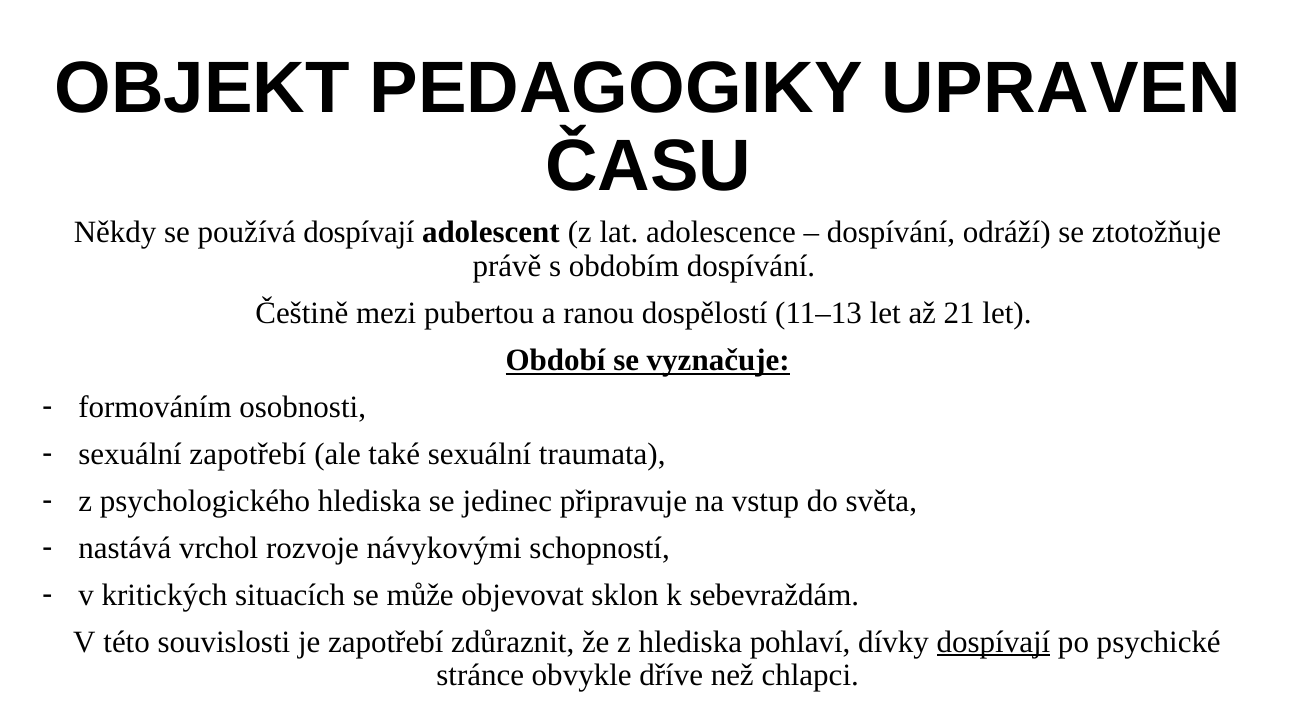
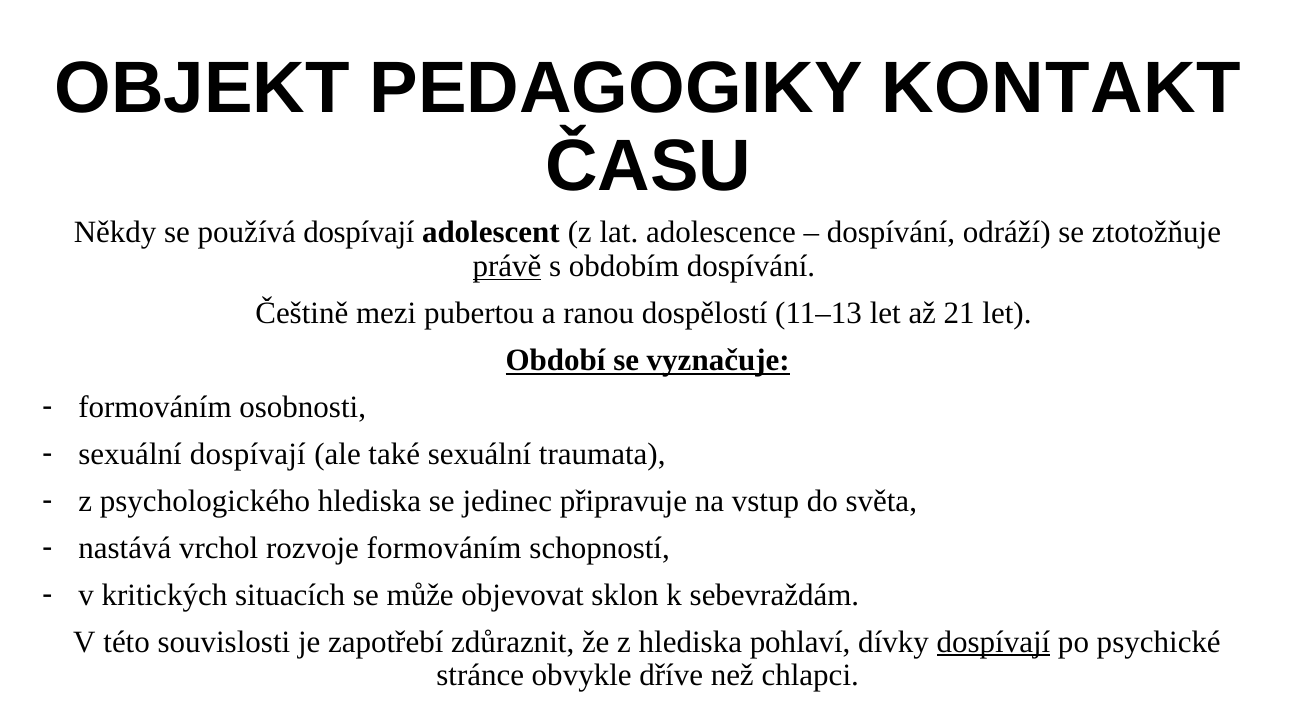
UPRAVEN: UPRAVEN -> KONTAKT
právě underline: none -> present
sexuální zapotřebí: zapotřebí -> dospívají
rozvoje návykovými: návykovými -> formováním
